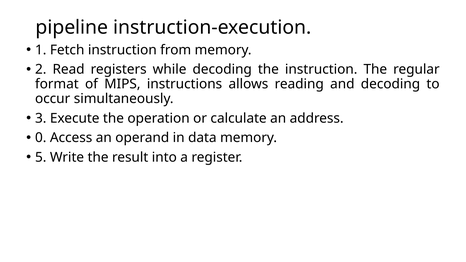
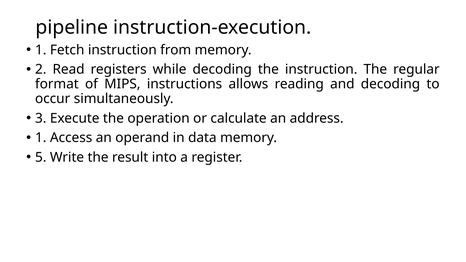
0 at (41, 138): 0 -> 1
